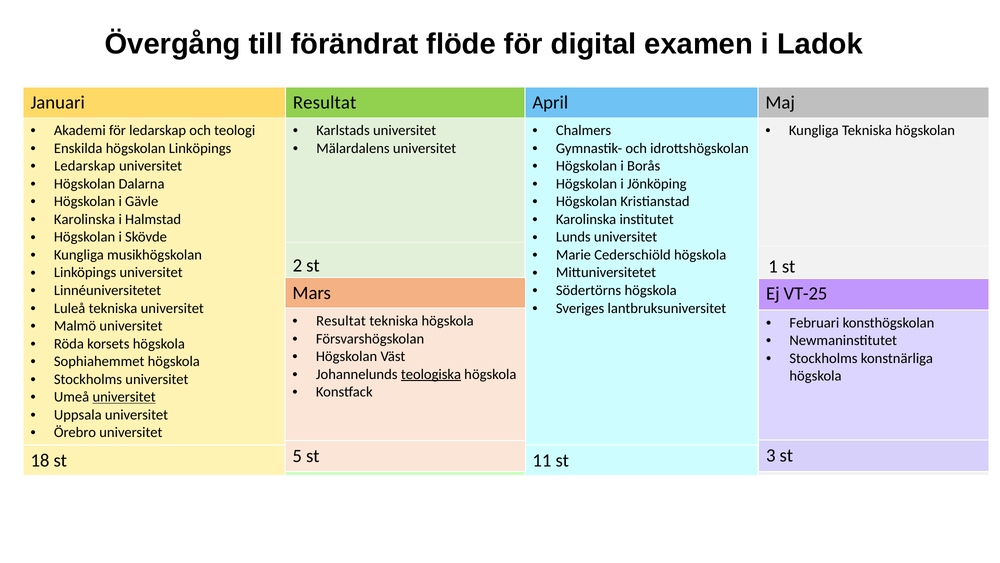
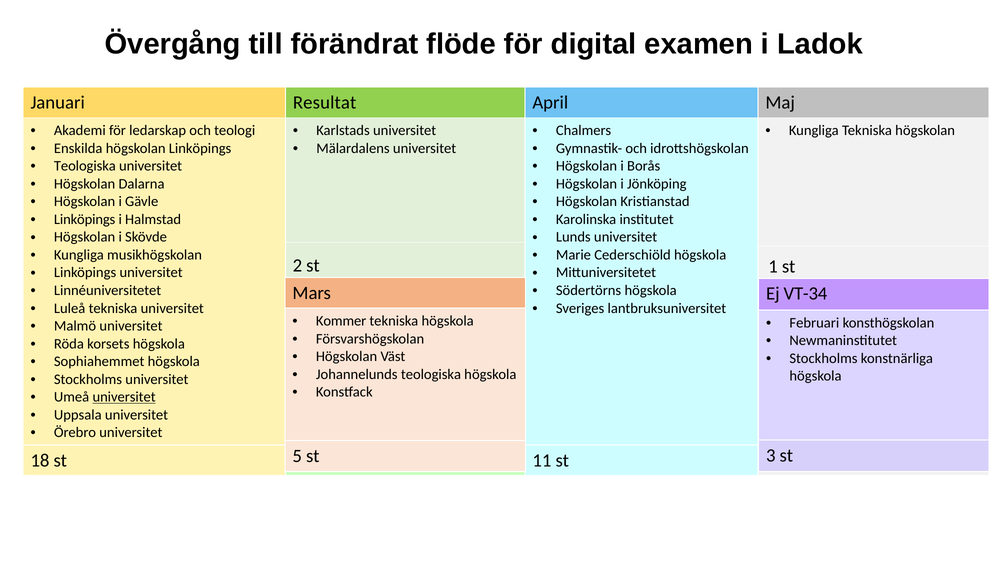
Ledarskap at (85, 166): Ledarskap -> Teologiska
Karolinska at (85, 219): Karolinska -> Linköpings
VT-25: VT-25 -> VT-34
Resultat at (341, 321): Resultat -> Kommer
teologiska at (431, 374) underline: present -> none
